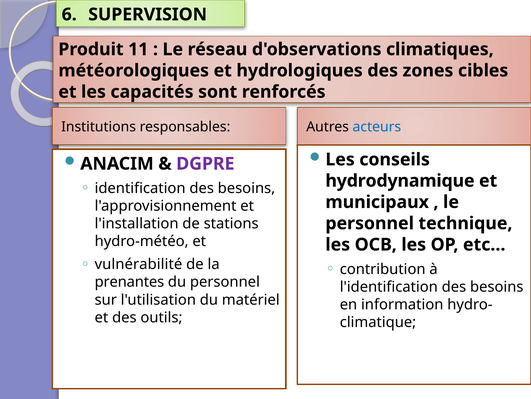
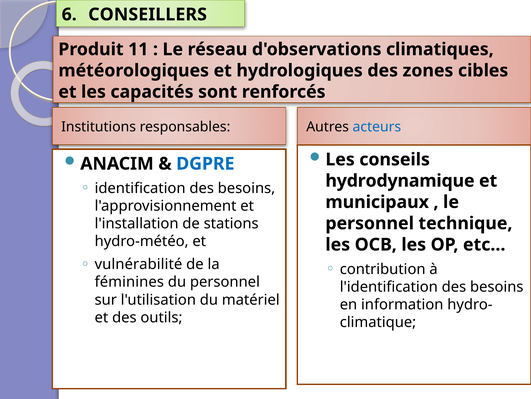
SUPERVISION: SUPERVISION -> CONSEILLERS
DGPRE colour: purple -> blue
prenantes: prenantes -> féminines
